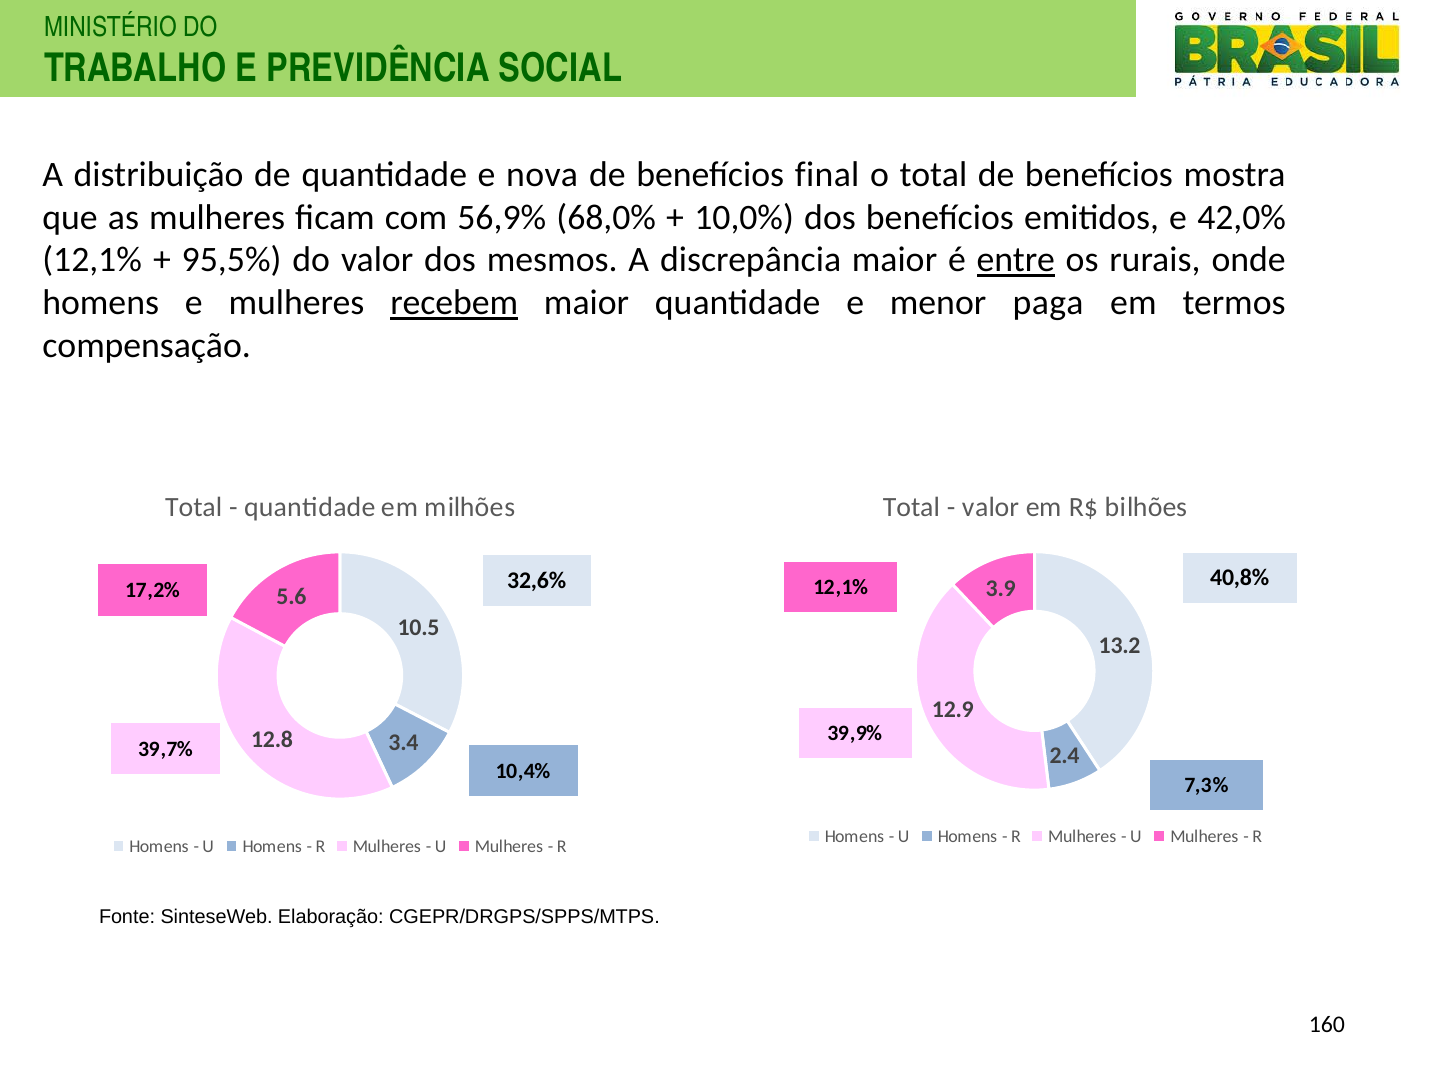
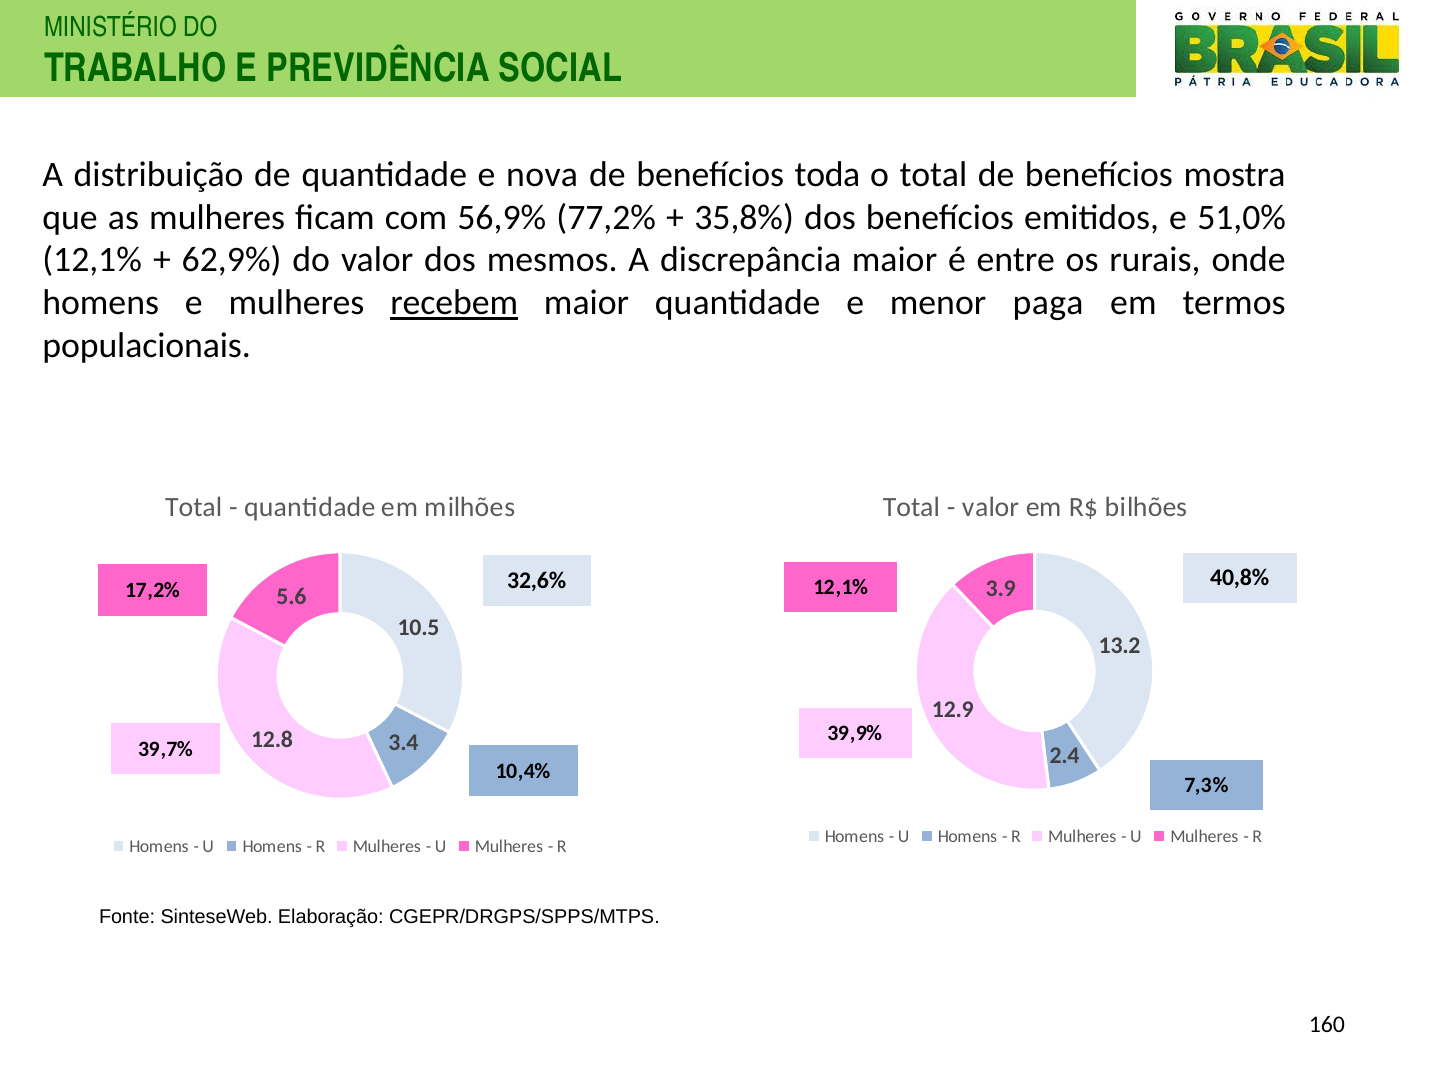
final: final -> toda
68,0%: 68,0% -> 77,2%
10,0%: 10,0% -> 35,8%
42,0%: 42,0% -> 51,0%
95,5%: 95,5% -> 62,9%
entre underline: present -> none
compensação: compensação -> populacionais
